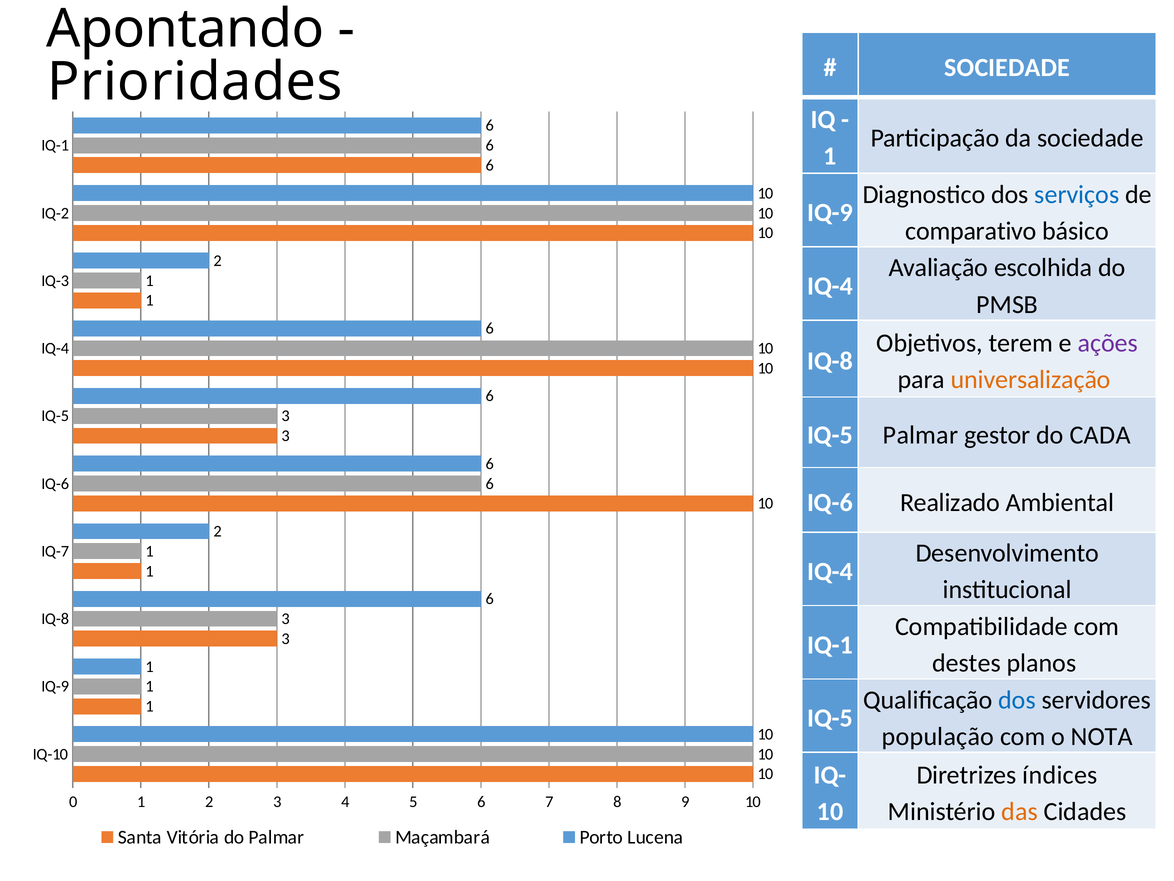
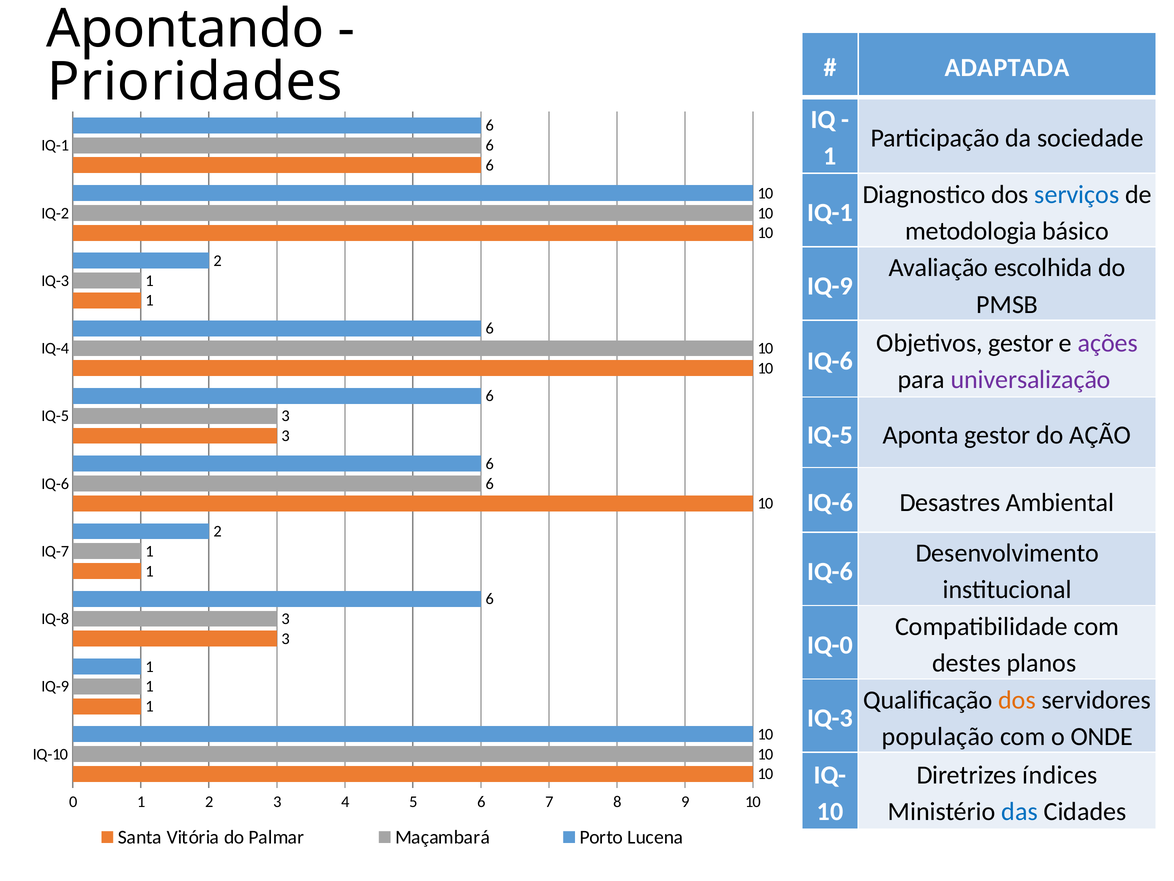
SOCIEDADE at (1007, 68): SOCIEDADE -> ADAPTADA
IQ-9 at (830, 213): IQ-9 -> IQ-1
comparativo: comparativo -> metodologia
IQ-4 at (830, 286): IQ-4 -> IQ-9
Objetivos terem: terem -> gestor
IQ-8 at (830, 361): IQ-8 -> IQ-6
universalização colour: orange -> purple
IQ-5 Palmar: Palmar -> Aponta
CADA: CADA -> AÇÃO
Realizado: Realizado -> Desastres
IQ-4 at (830, 571): IQ-4 -> IQ-6
IQ-1 at (830, 645): IQ-1 -> IQ-0
dos at (1017, 700) colour: blue -> orange
IQ-5 at (830, 718): IQ-5 -> IQ-3
NOTA: NOTA -> ONDE
das colour: orange -> blue
